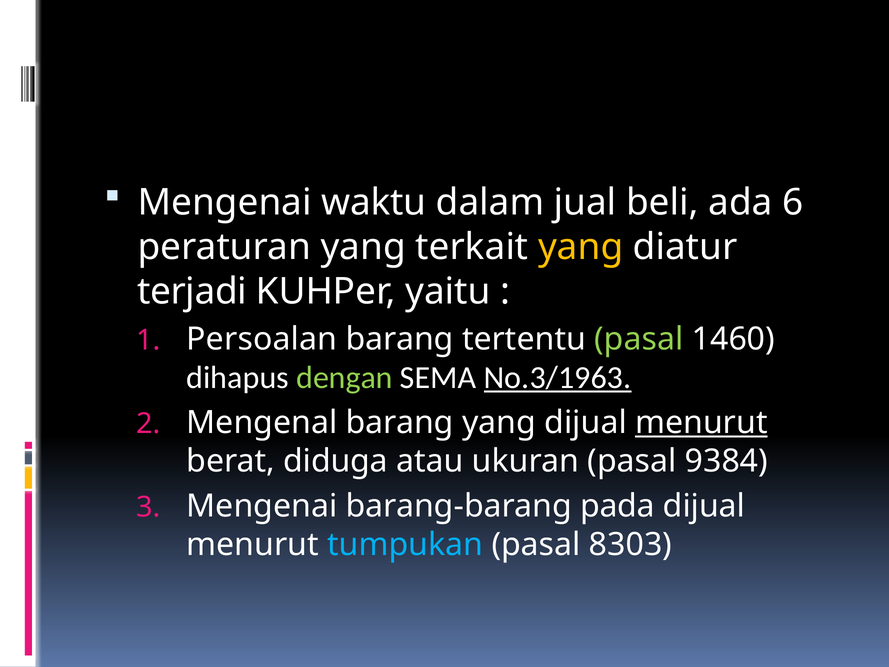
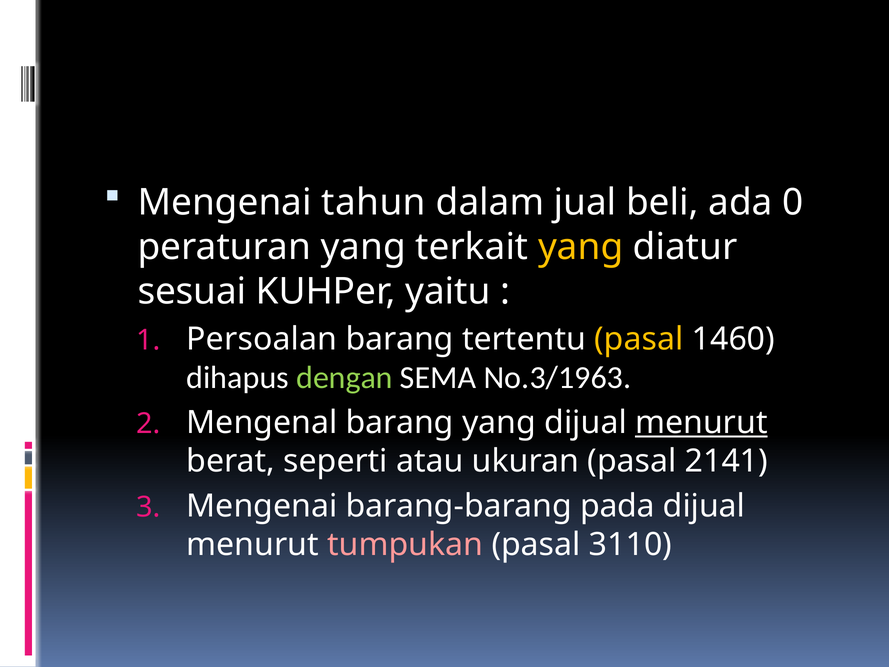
waktu: waktu -> tahun
6: 6 -> 0
terjadi: terjadi -> sesuai
pasal at (639, 339) colour: light green -> yellow
No.3/1963 underline: present -> none
diduga: diduga -> seperti
9384: 9384 -> 2141
tumpukan colour: light blue -> pink
8303: 8303 -> 3110
